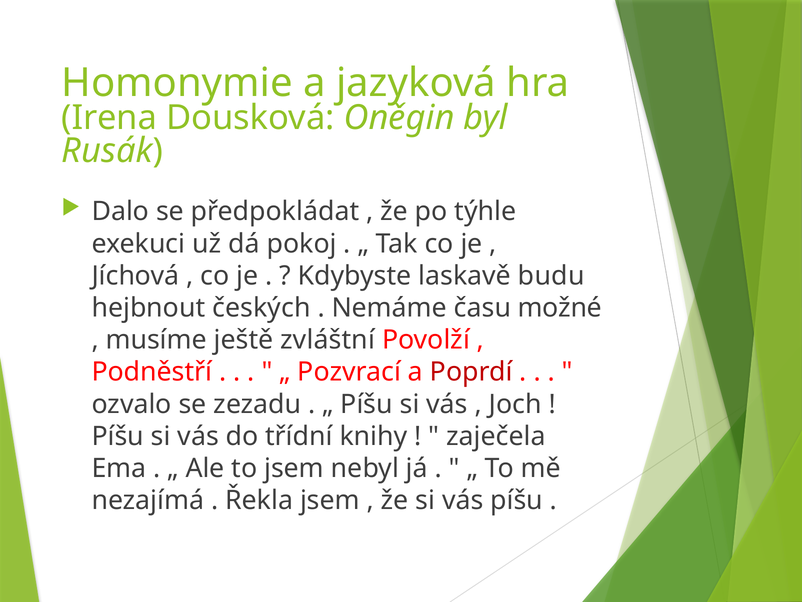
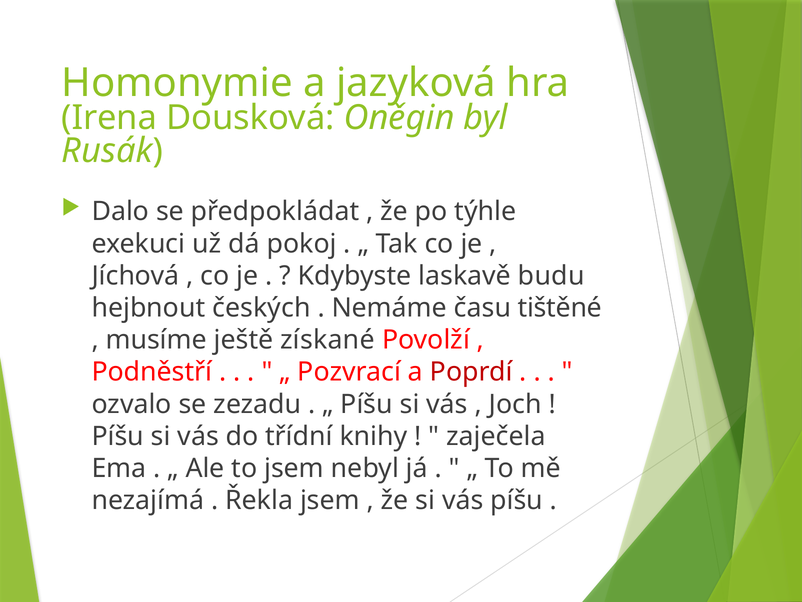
možné: možné -> tištěné
zvláštní: zvláštní -> získané
